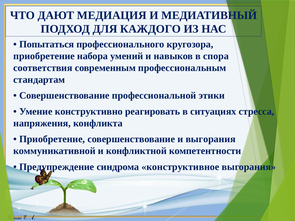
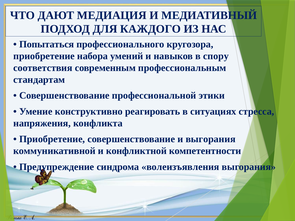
спора: спора -> спору
конструктивное: конструктивное -> волеизъявления
